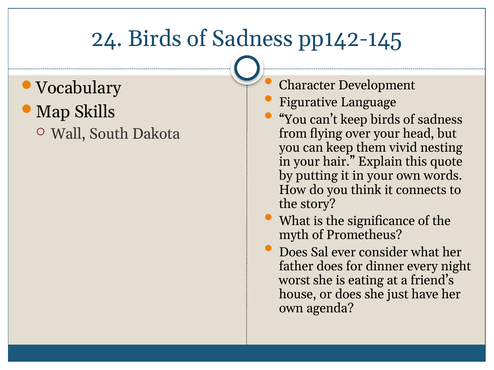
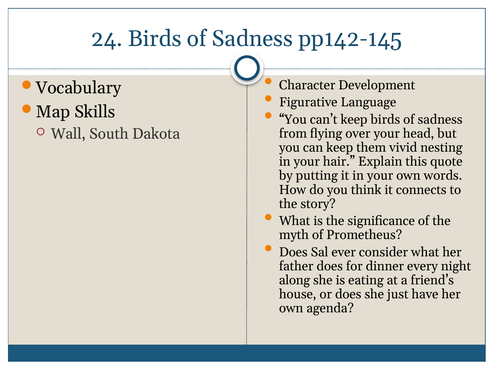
worst: worst -> along
